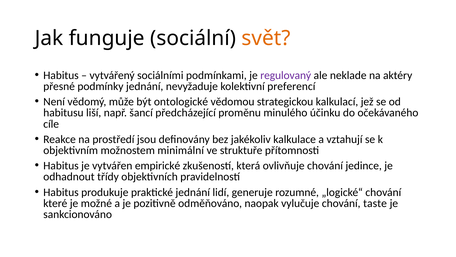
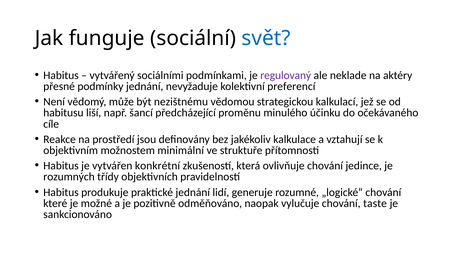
svět colour: orange -> blue
ontologické: ontologické -> nezištnému
empirické: empirické -> konkrétní
odhadnout: odhadnout -> rozumných
